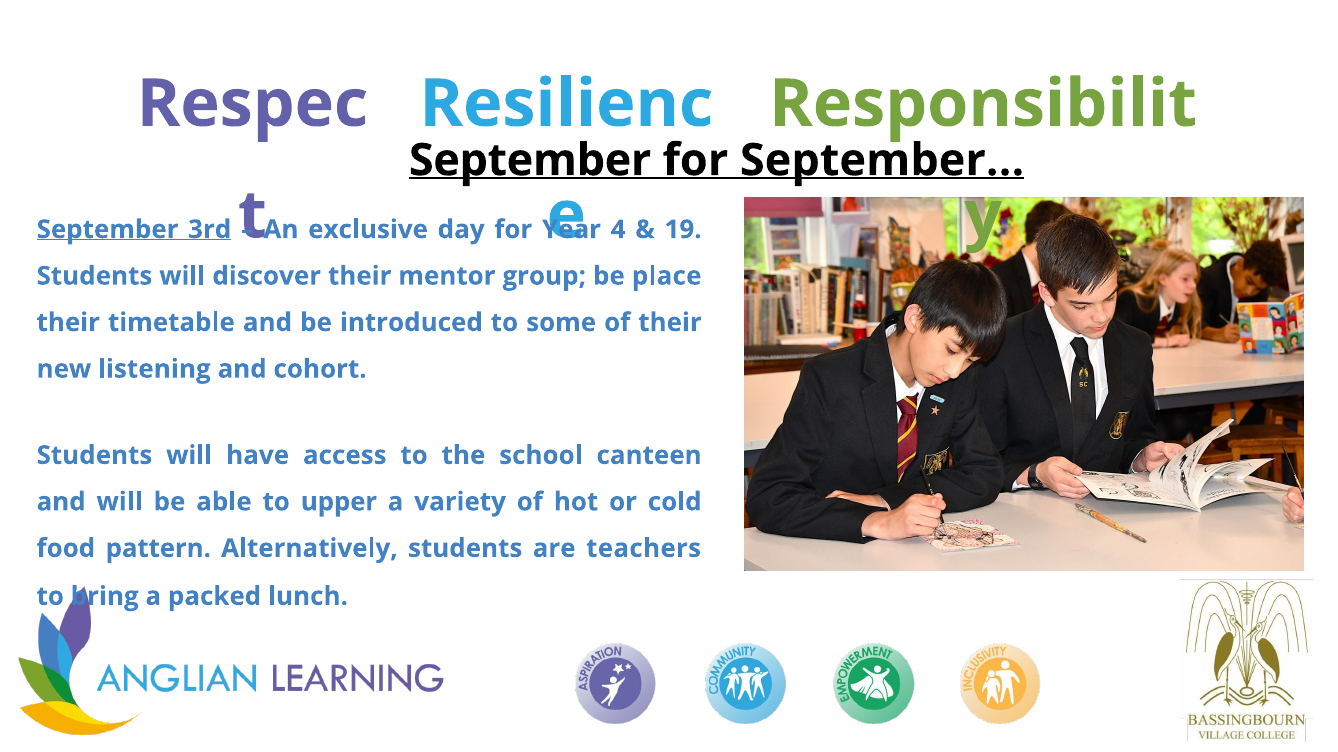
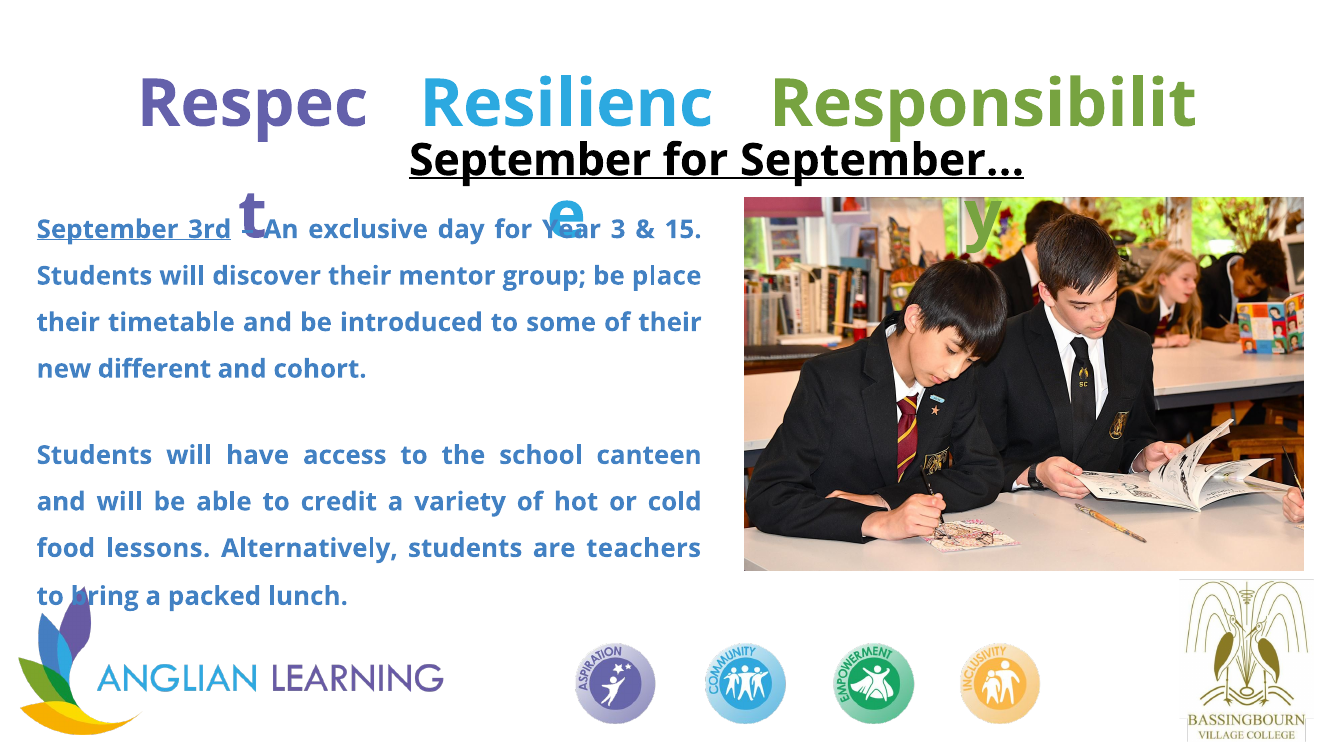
4: 4 -> 3
19: 19 -> 15
listening: listening -> different
upper: upper -> credit
pattern: pattern -> lessons
